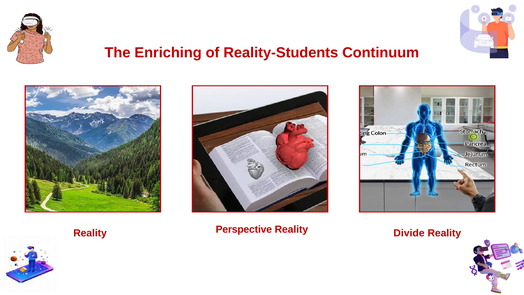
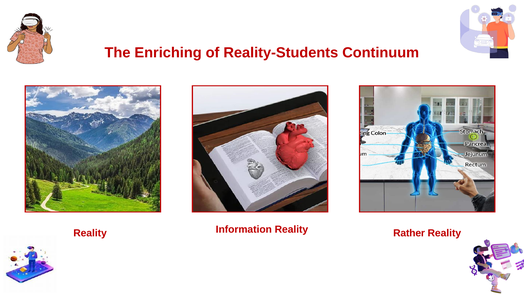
Perspective: Perspective -> Information
Divide: Divide -> Rather
